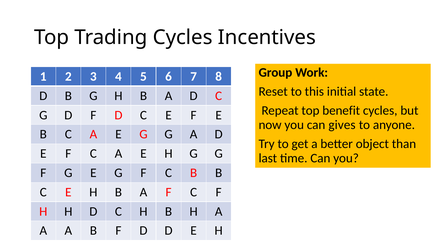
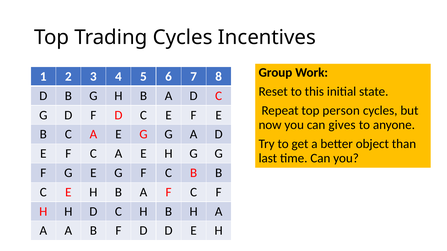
benefit: benefit -> person
